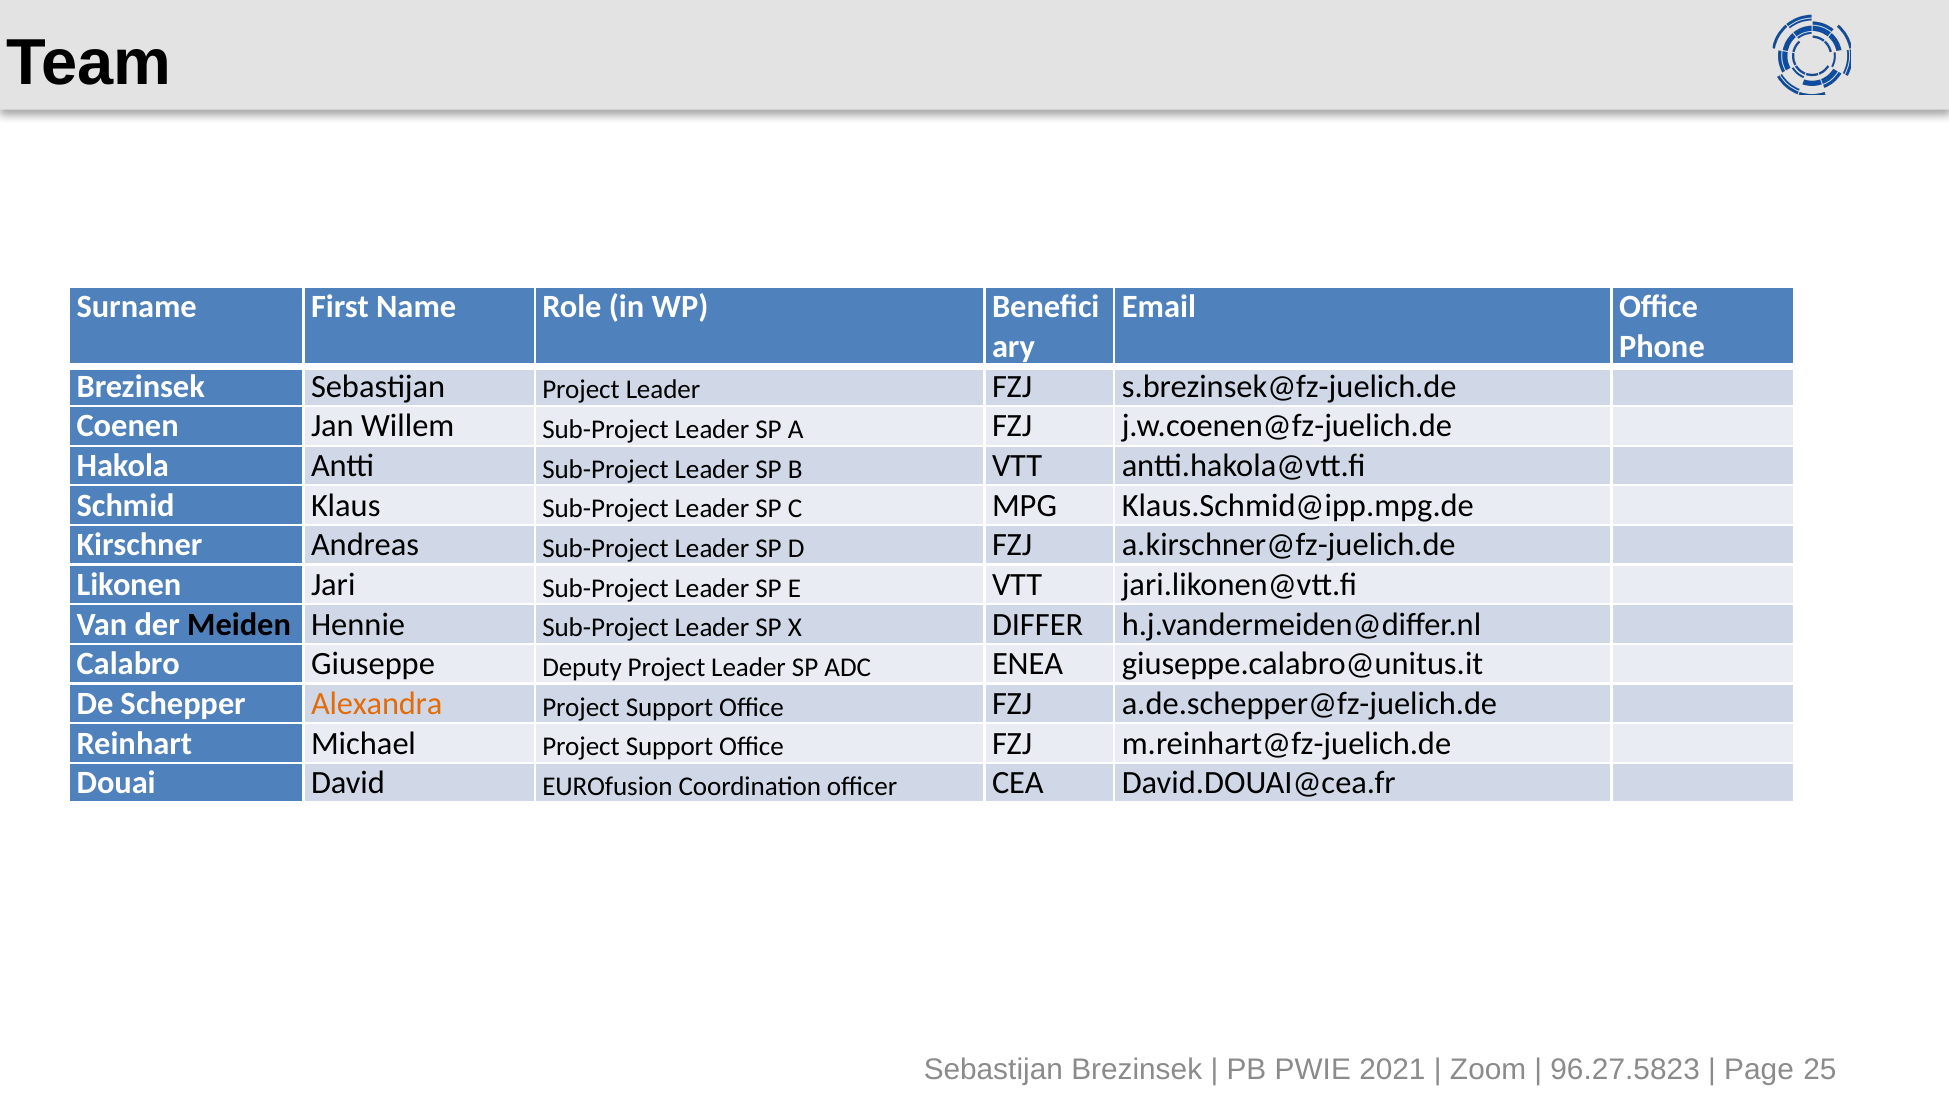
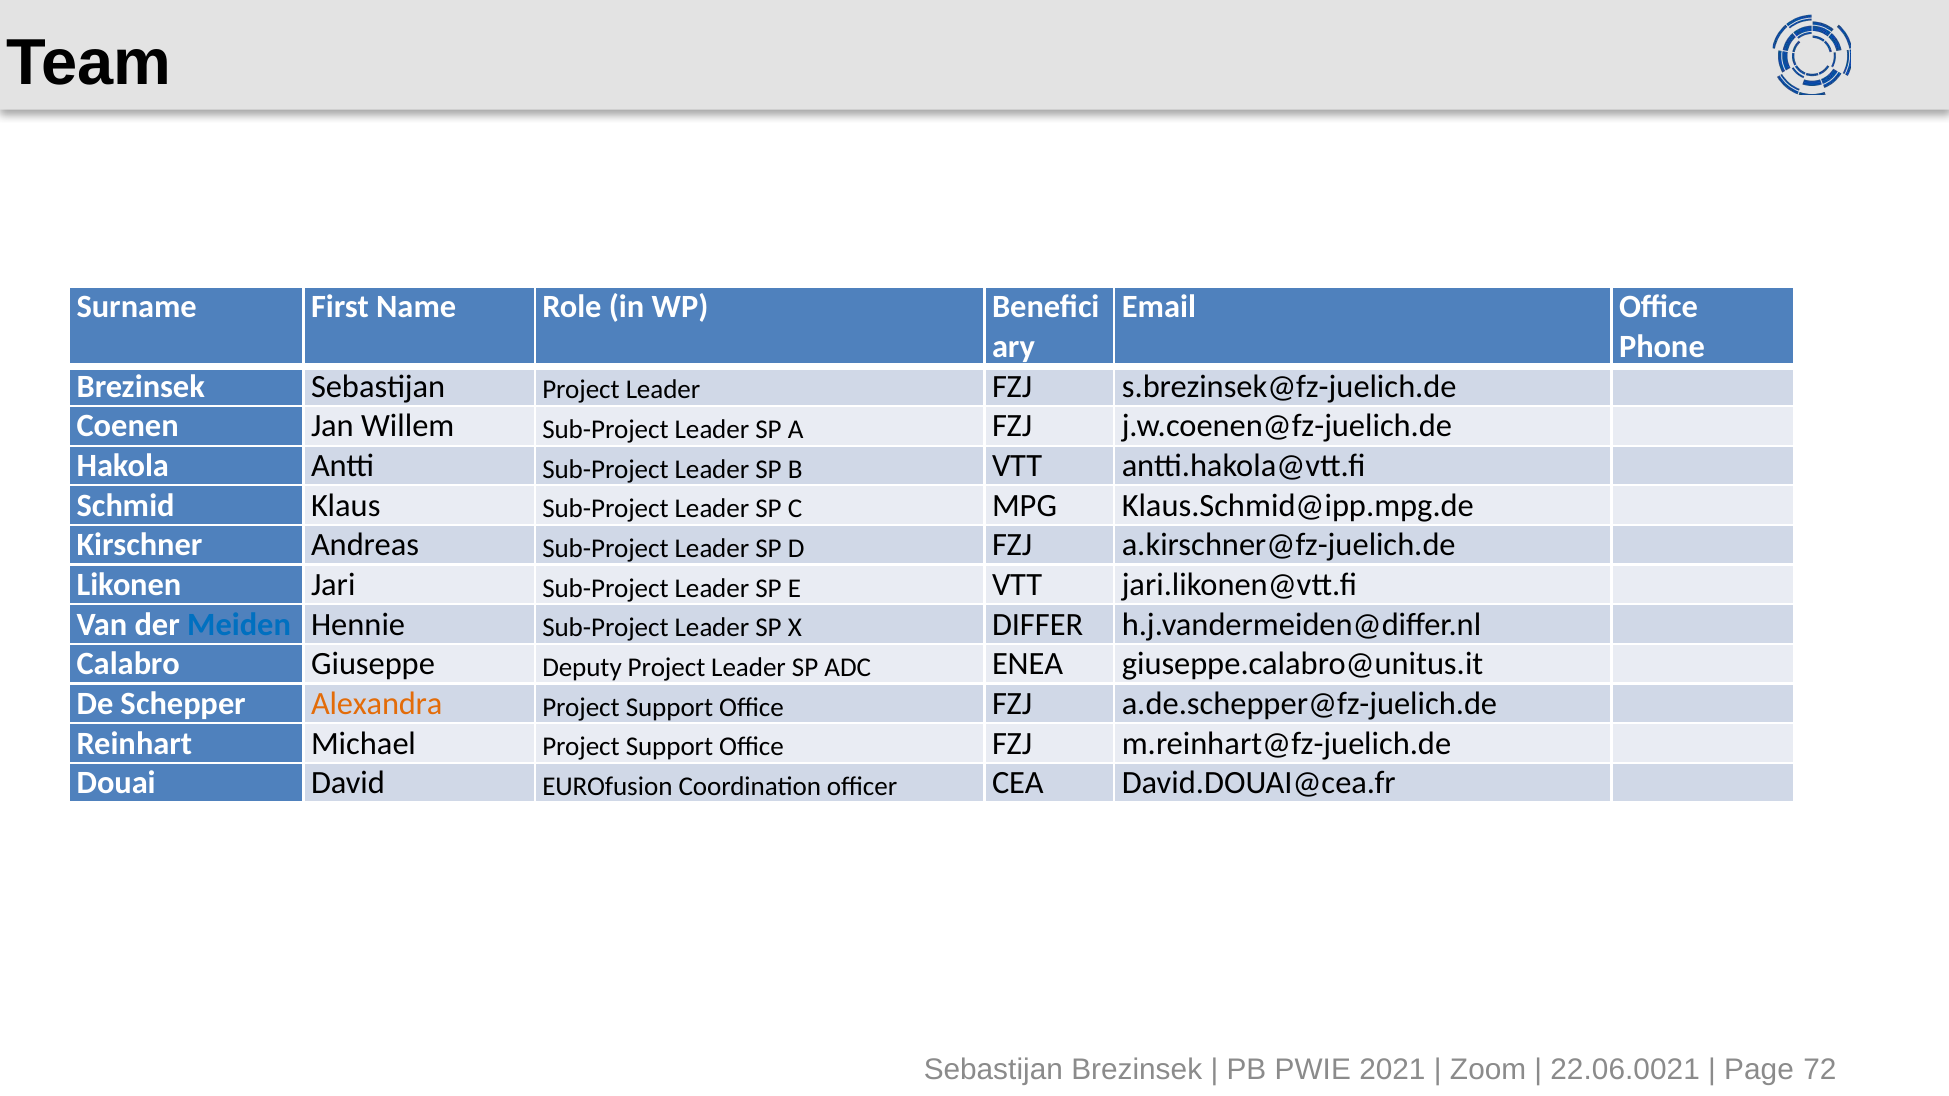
Meiden colour: black -> blue
96.27.5823: 96.27.5823 -> 22.06.0021
25: 25 -> 72
